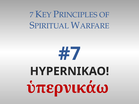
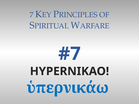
ὑπερνικάω colour: red -> blue
